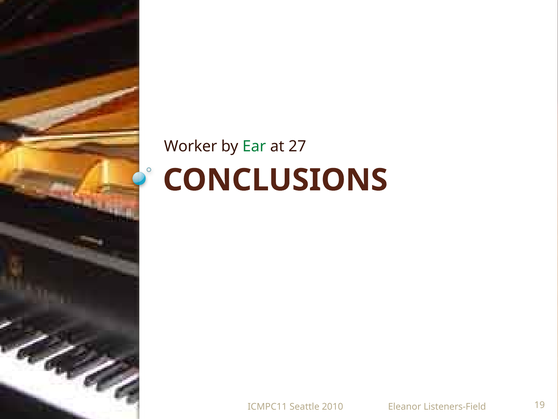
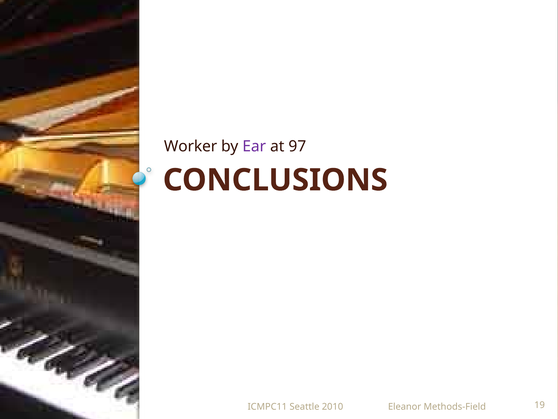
Ear colour: green -> purple
27: 27 -> 97
Listeners-Field: Listeners-Field -> Methods-Field
